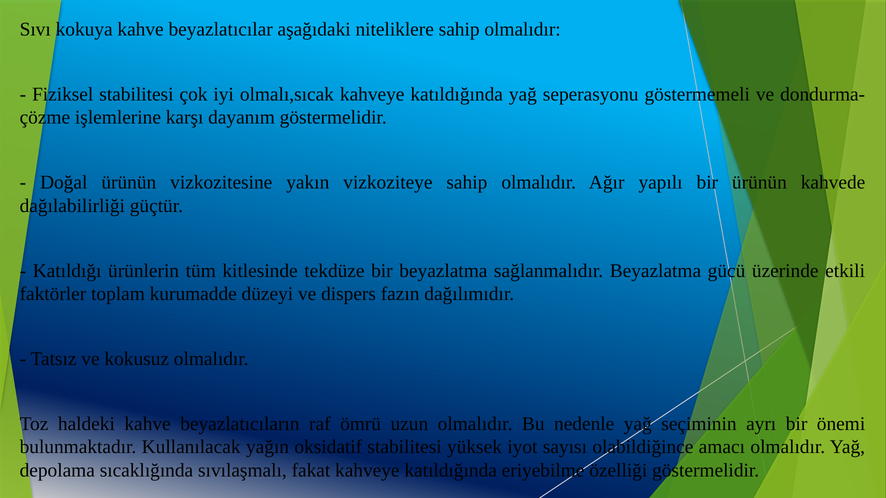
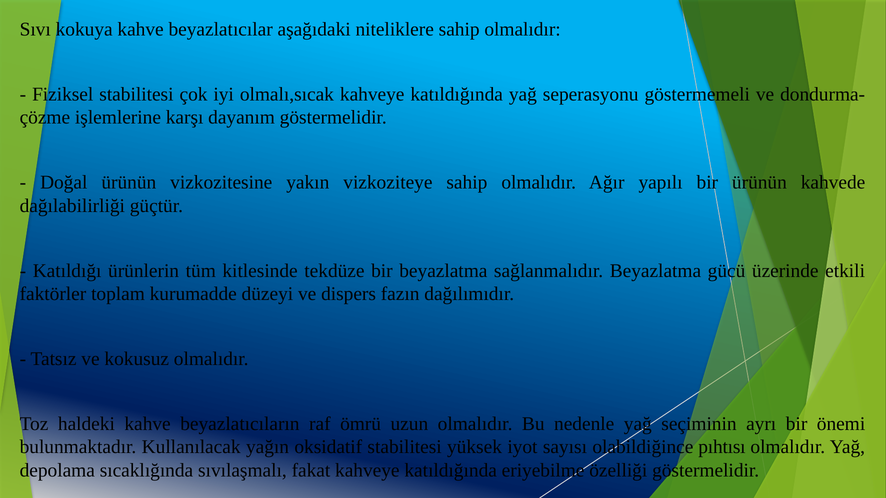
amacı: amacı -> pıhtısı
